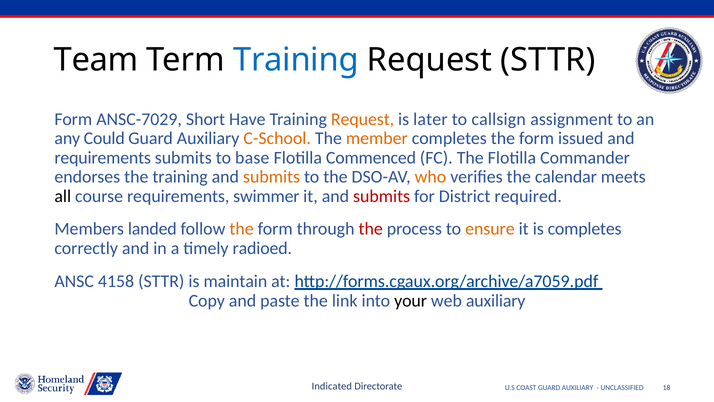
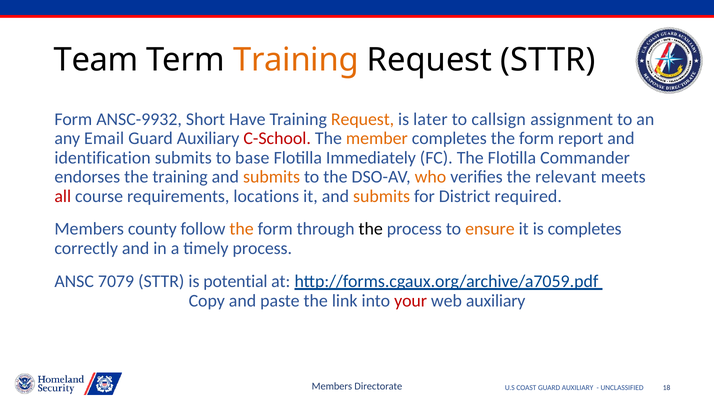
Training at (296, 60) colour: blue -> orange
ANSC-7029: ANSC-7029 -> ANSC-9932
Could: Could -> Email
C-School colour: orange -> red
issued: issued -> report
requirements at (103, 158): requirements -> identification
Commenced: Commenced -> Immediately
calendar: calendar -> relevant
all colour: black -> red
swimmer: swimmer -> locations
submits at (382, 196) colour: red -> orange
landed: landed -> county
the at (371, 229) colour: red -> black
timely radioed: radioed -> process
4158: 4158 -> 7079
maintain: maintain -> potential
your colour: black -> red
Indicated at (332, 386): Indicated -> Members
